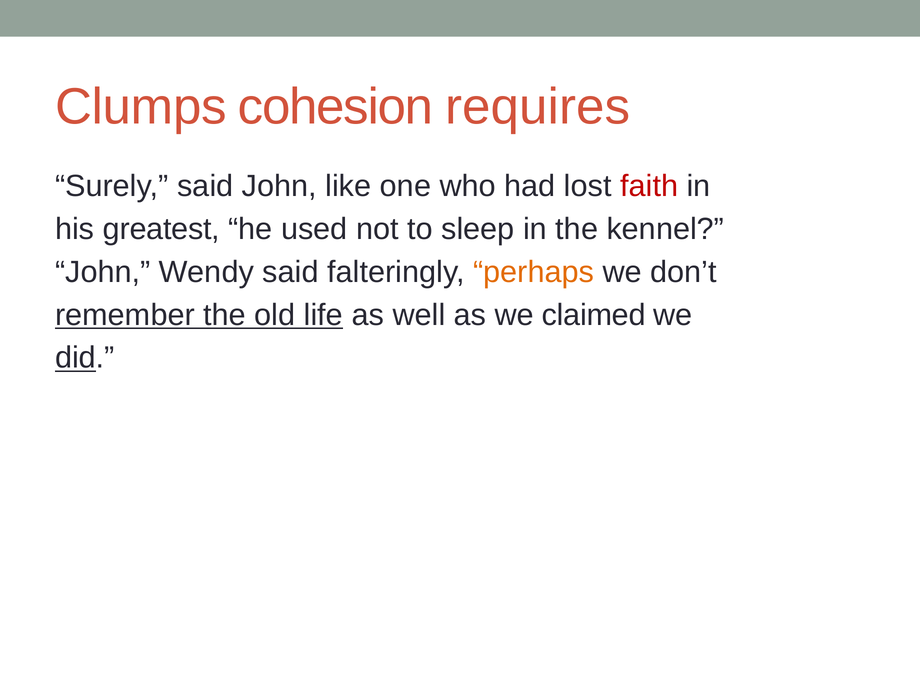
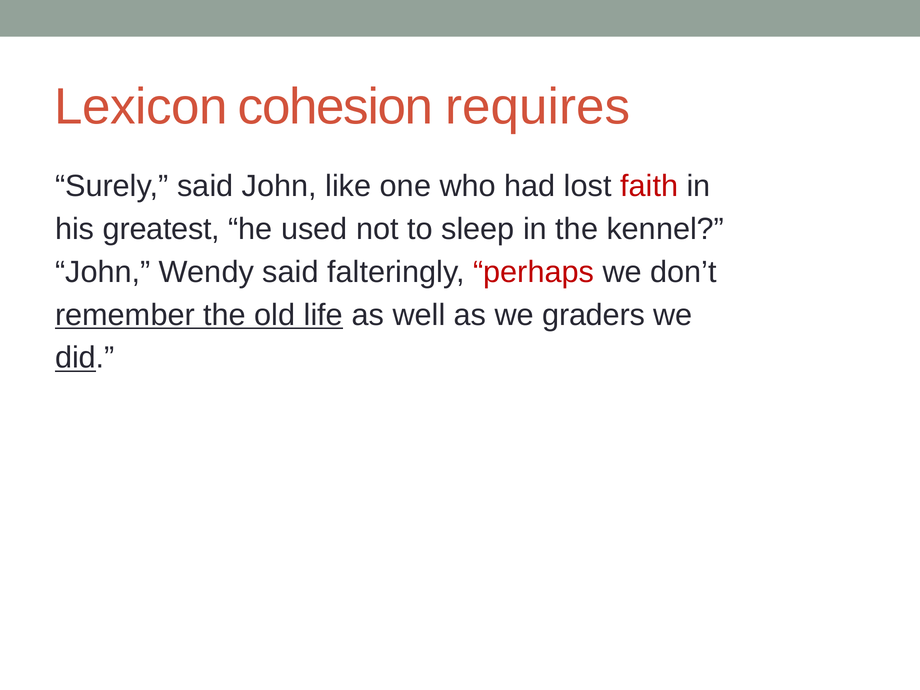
Clumps: Clumps -> Lexicon
perhaps colour: orange -> red
claimed: claimed -> graders
